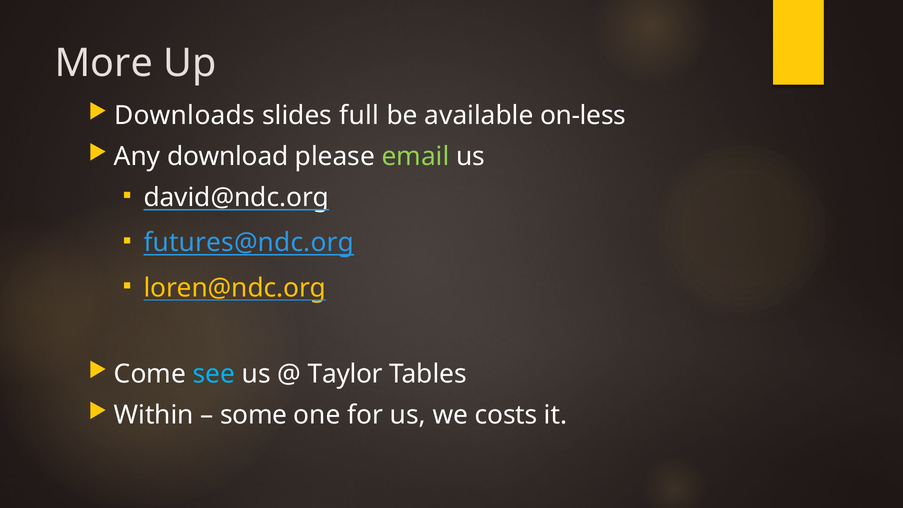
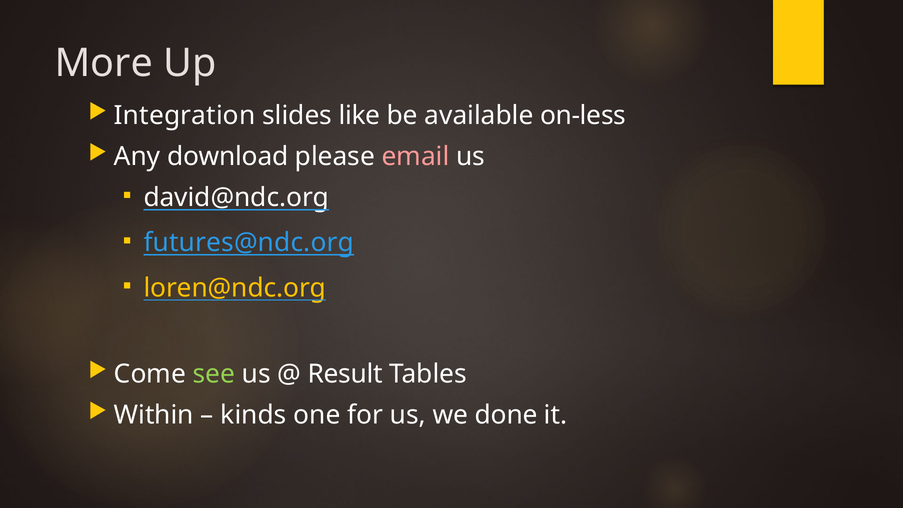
Downloads: Downloads -> Integration
full: full -> like
email colour: light green -> pink
see colour: light blue -> light green
Taylor: Taylor -> Result
some: some -> kinds
costs: costs -> done
